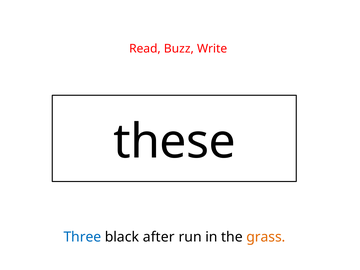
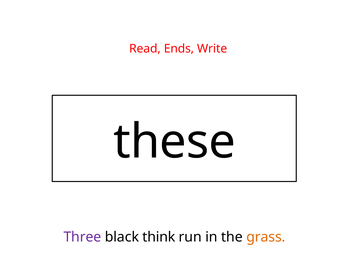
Buzz: Buzz -> Ends
Three colour: blue -> purple
after: after -> think
